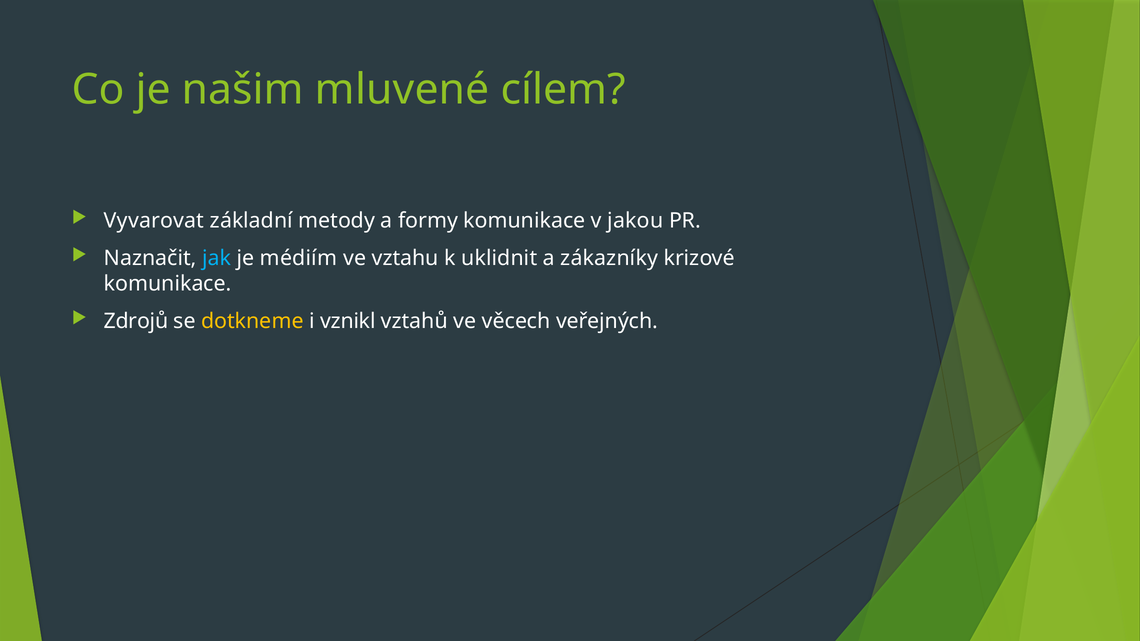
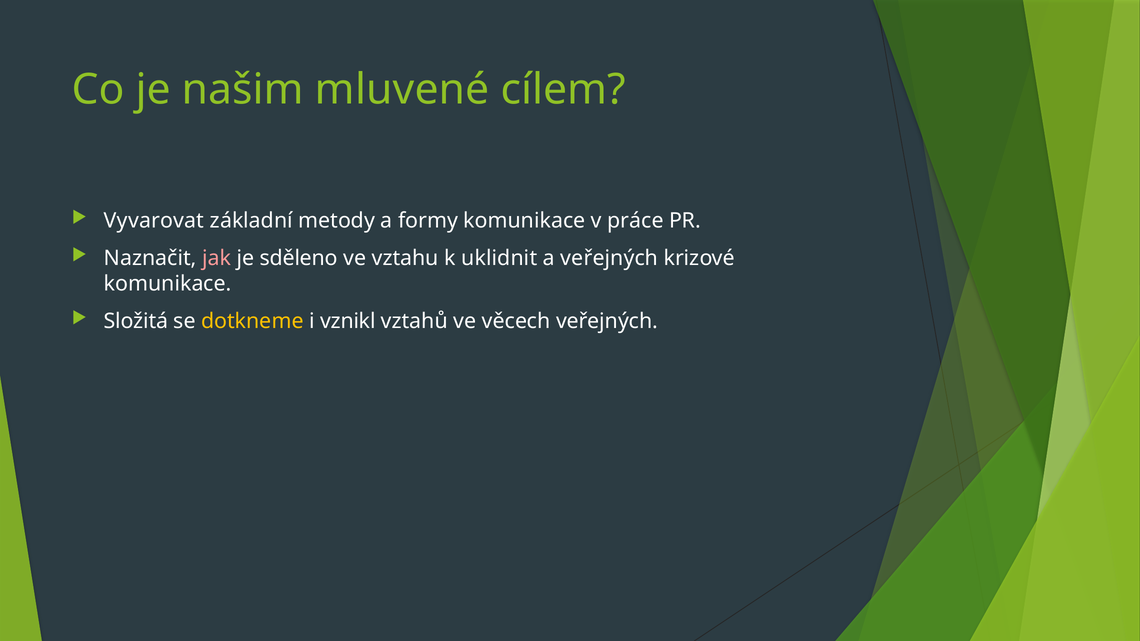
jakou: jakou -> práce
jak colour: light blue -> pink
médiím: médiím -> sděleno
a zákazníky: zákazníky -> veřejných
Zdrojů: Zdrojů -> Složitá
